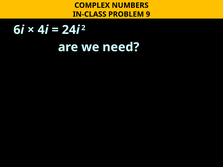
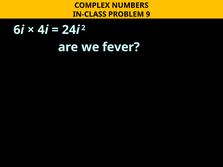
need: need -> fever
